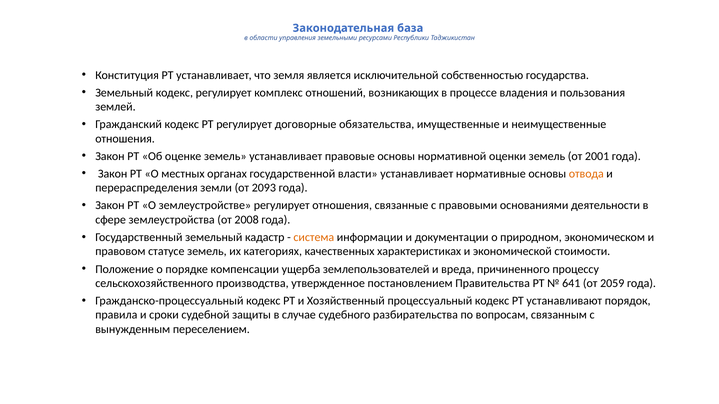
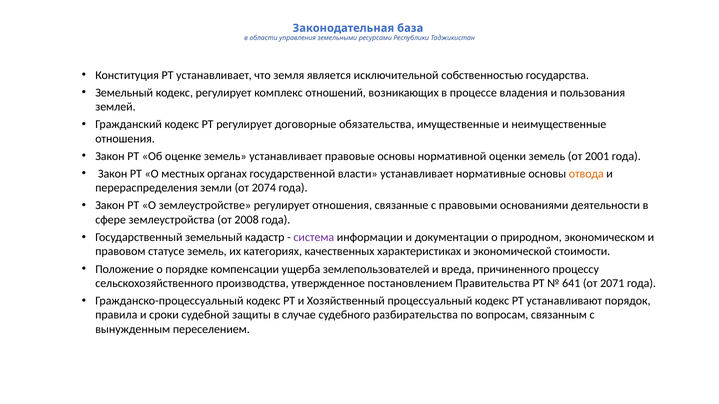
2093: 2093 -> 2074
система colour: orange -> purple
2059: 2059 -> 2071
